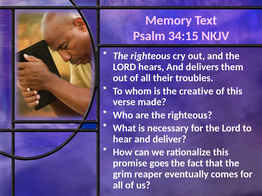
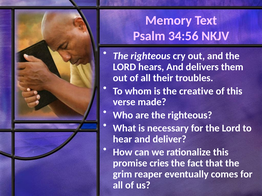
34:15: 34:15 -> 34:56
goes: goes -> cries
